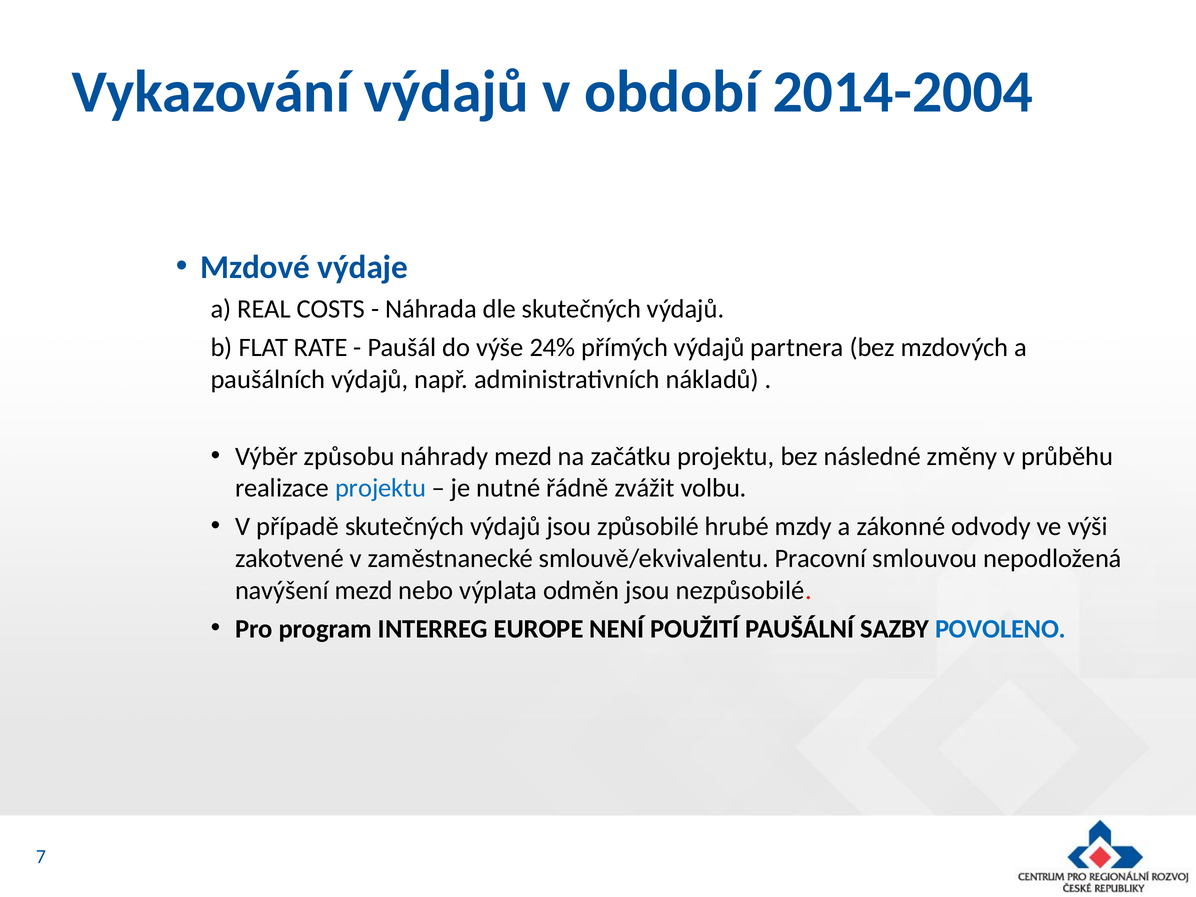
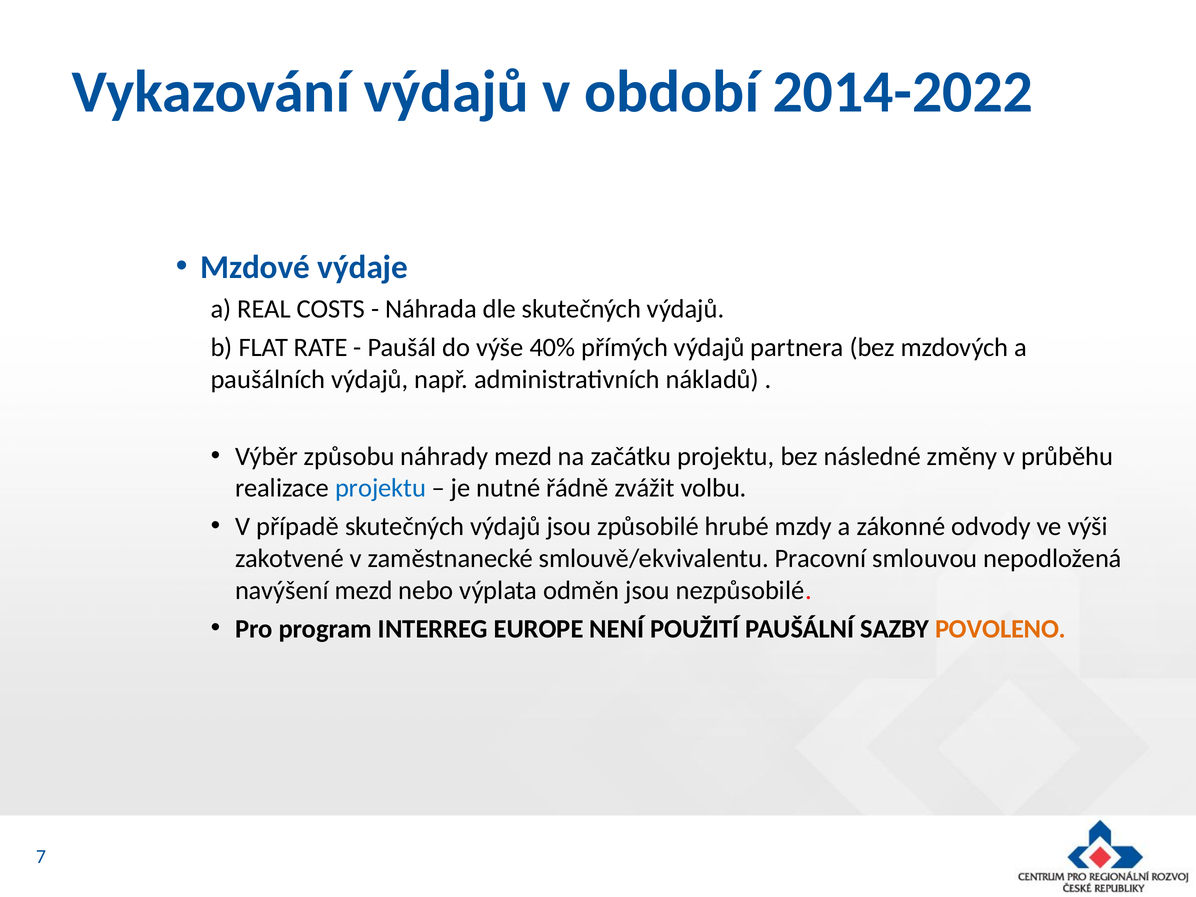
2014-2004: 2014-2004 -> 2014-2022
24%: 24% -> 40%
POVOLENO colour: blue -> orange
